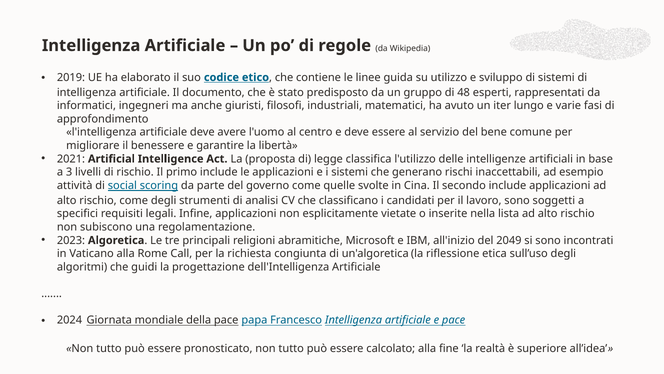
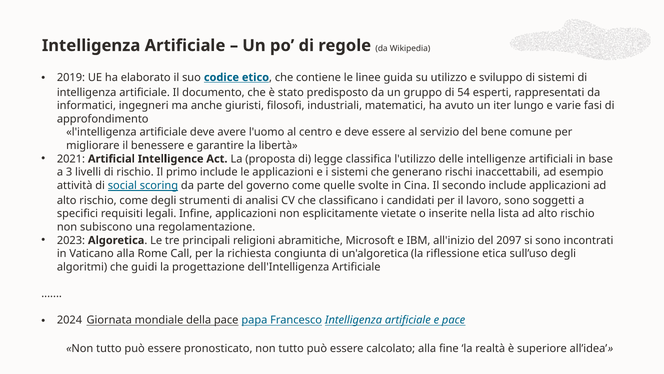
48: 48 -> 54
2049: 2049 -> 2097
